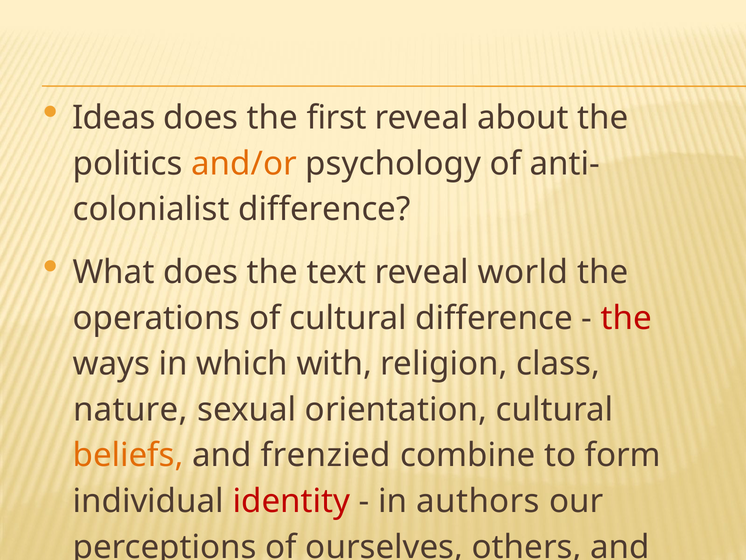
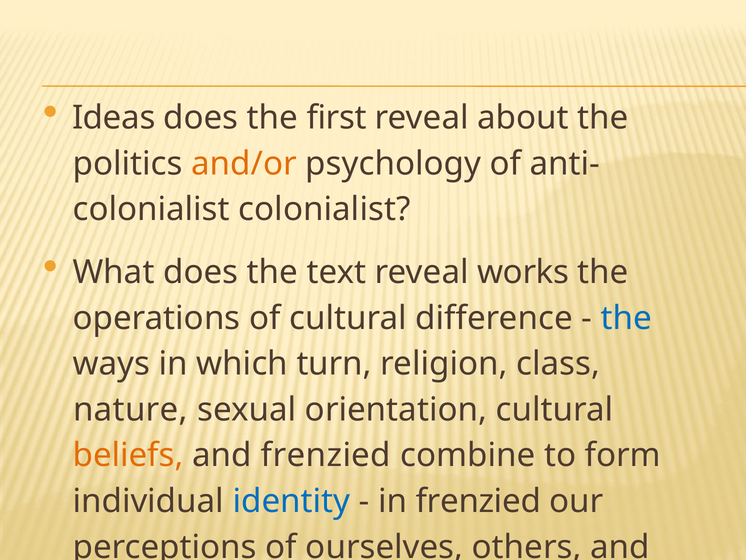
difference at (324, 209): difference -> colonialist
reveal world: world -> works
the at (626, 318) colour: red -> blue
with: with -> turn
identity colour: red -> blue
in authors: authors -> frenzied
